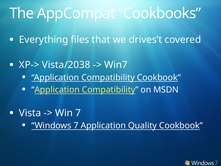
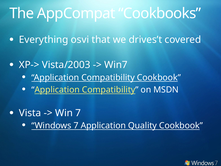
files: files -> osvi
Vista/2038: Vista/2038 -> Vista/2003
